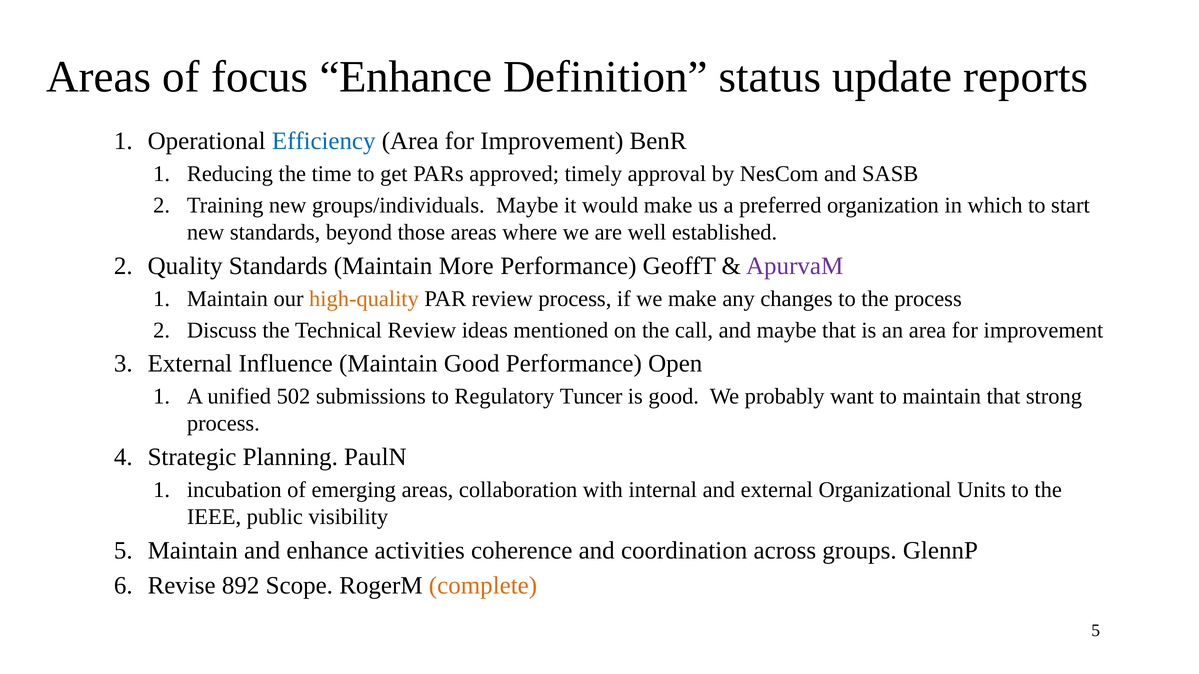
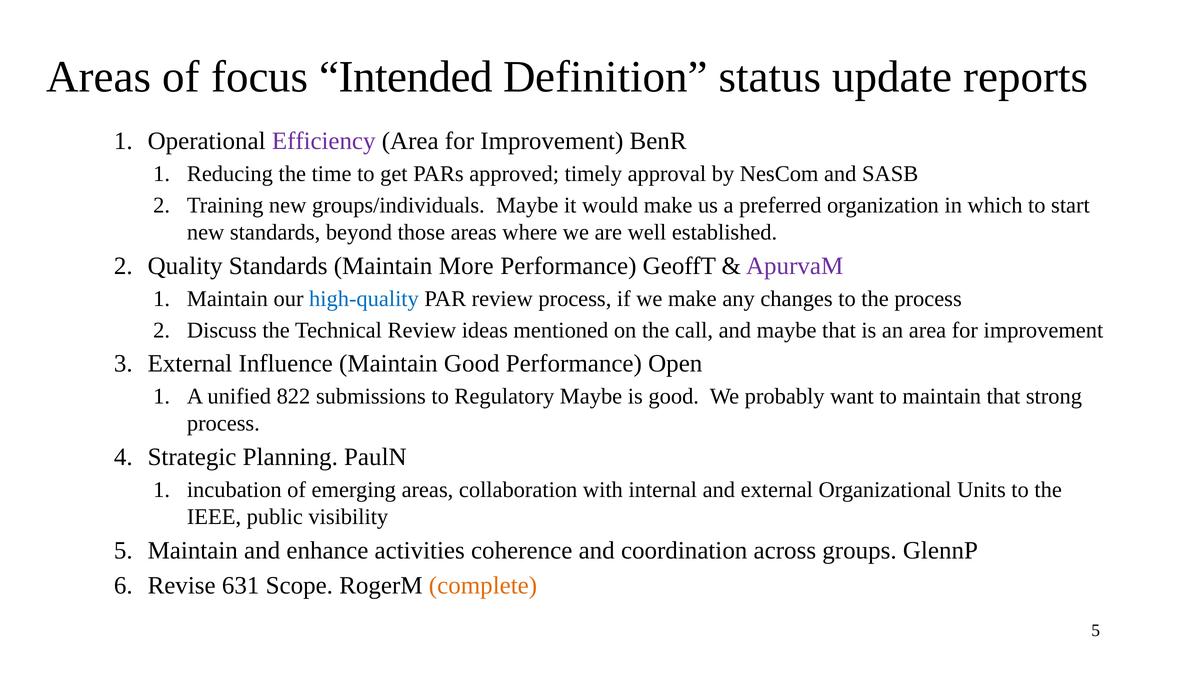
focus Enhance: Enhance -> Intended
Efficiency colour: blue -> purple
high-quality colour: orange -> blue
502: 502 -> 822
Regulatory Tuncer: Tuncer -> Maybe
892: 892 -> 631
